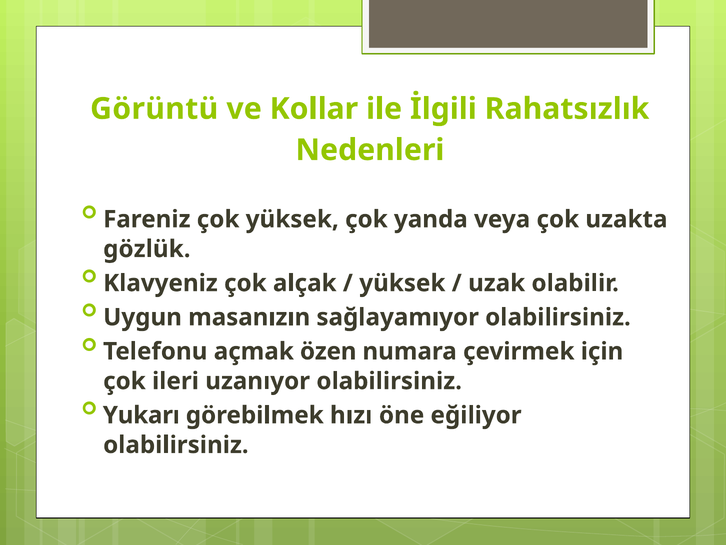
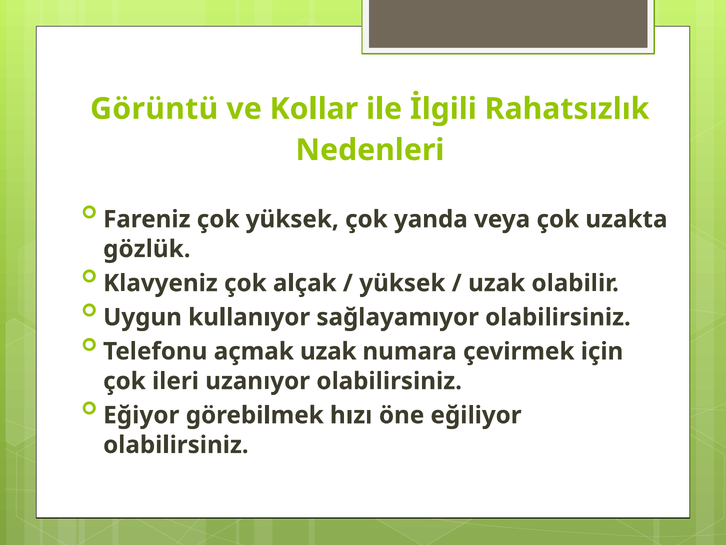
masanızın: masanızın -> kullanıyor
açmak özen: özen -> uzak
Yukarı: Yukarı -> Eğiyor
